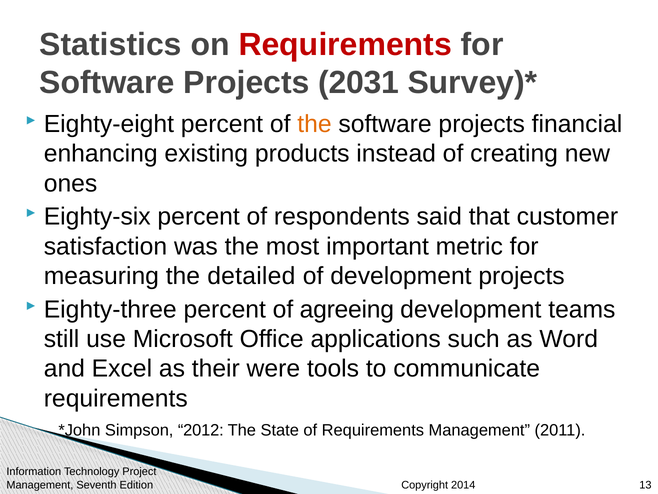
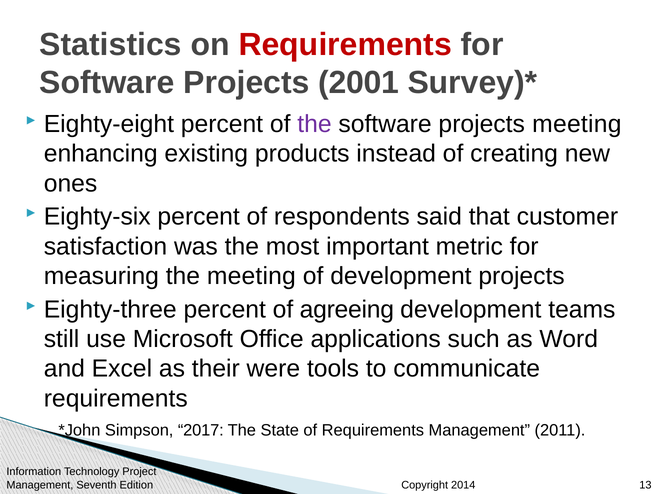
2031: 2031 -> 2001
the at (314, 124) colour: orange -> purple
projects financial: financial -> meeting
the detailed: detailed -> meeting
2012: 2012 -> 2017
